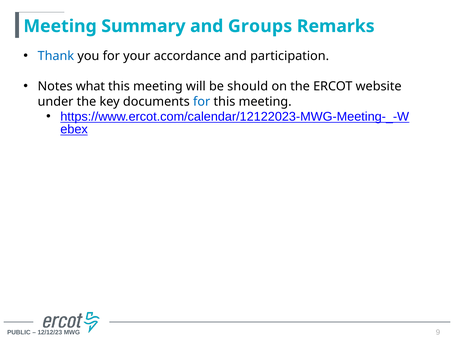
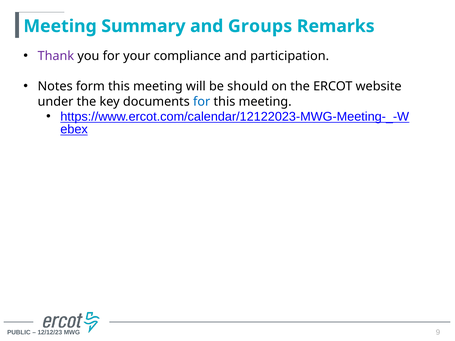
Thank colour: blue -> purple
accordance: accordance -> compliance
what: what -> form
